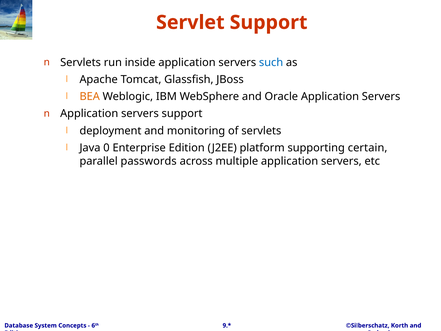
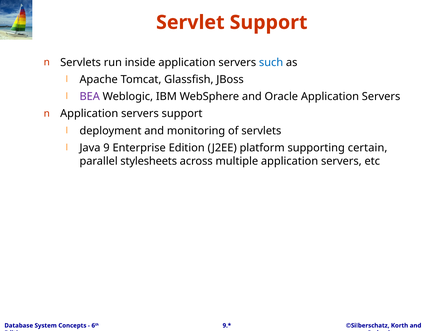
BEA colour: orange -> purple
0: 0 -> 9
passwords: passwords -> stylesheets
